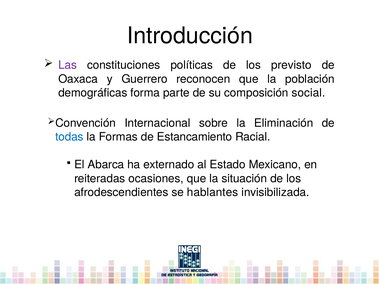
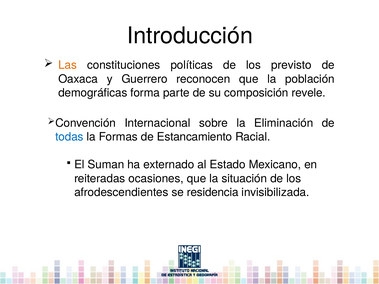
Las colour: purple -> orange
social: social -> revele
Abarca: Abarca -> Suman
hablantes: hablantes -> residencia
